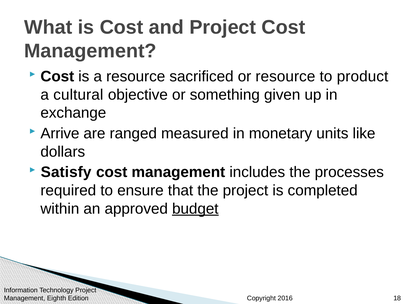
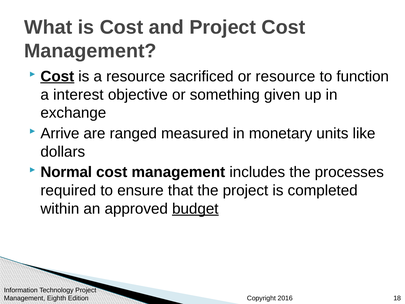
Cost at (57, 76) underline: none -> present
product: product -> function
cultural: cultural -> interest
Satisfy: Satisfy -> Normal
